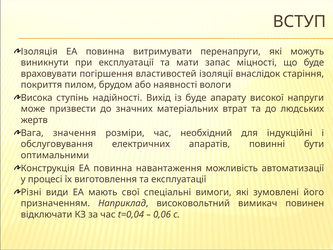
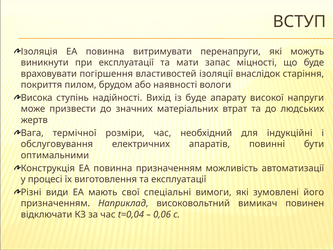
значення: значення -> термічної
повинна навантаження: навантаження -> призначенням
